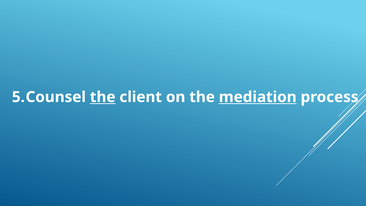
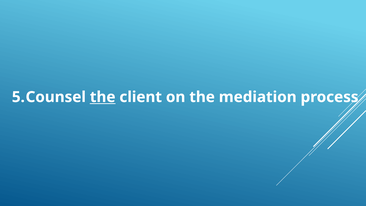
mediation underline: present -> none
